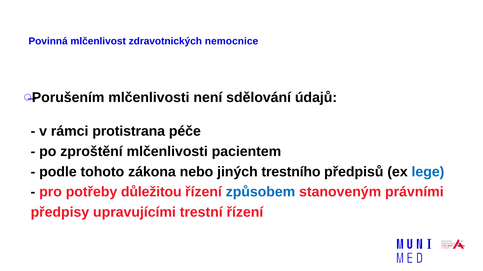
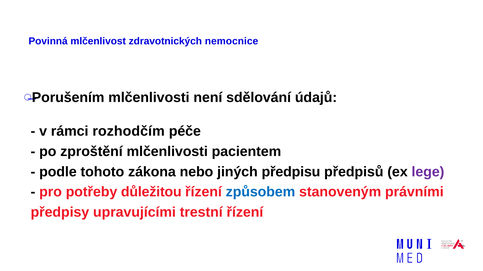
protistrana: protistrana -> rozhodčím
trestního: trestního -> předpisu
lege colour: blue -> purple
